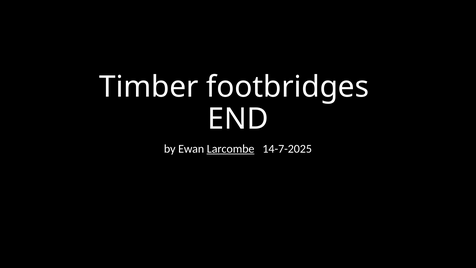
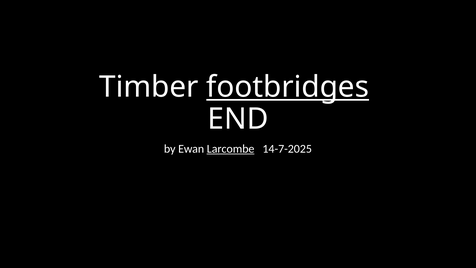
footbridges underline: none -> present
